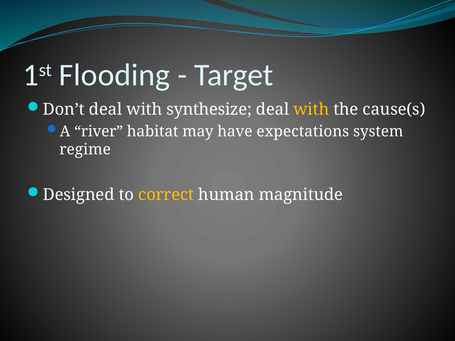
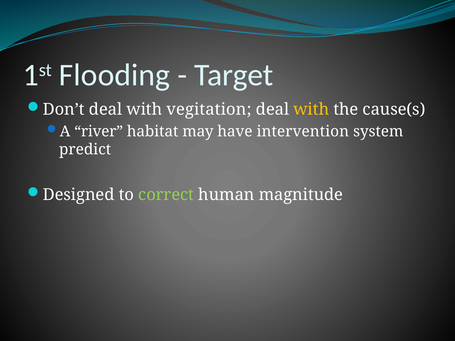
synthesize: synthesize -> vegitation
expectations: expectations -> intervention
regime: regime -> predict
correct colour: yellow -> light green
